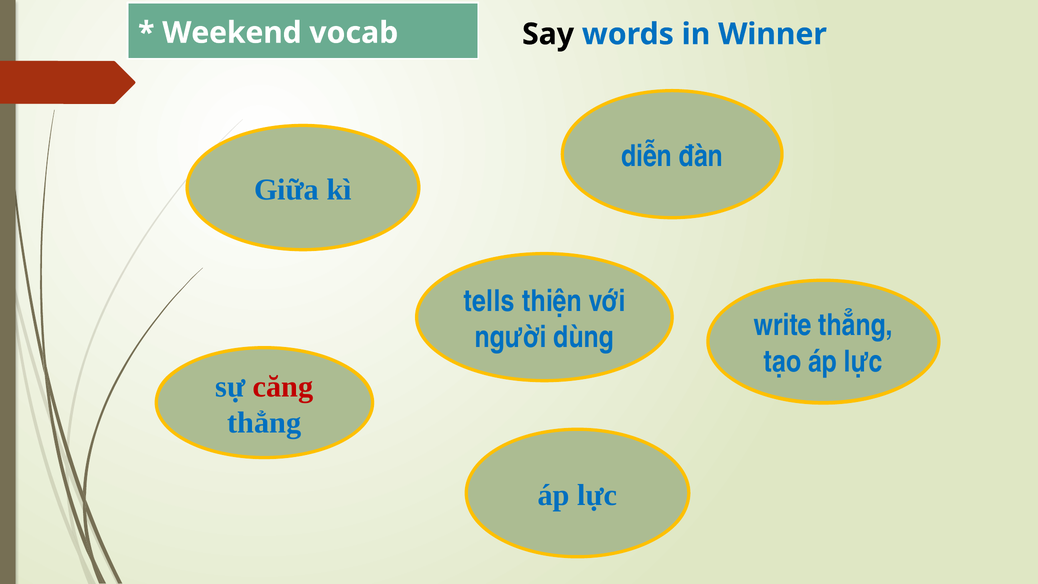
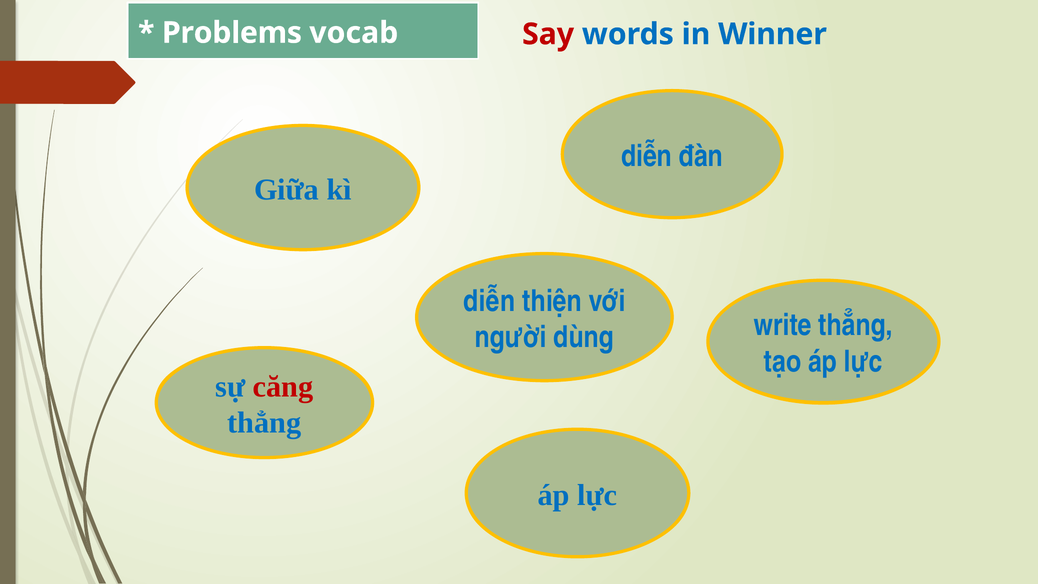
Weekend: Weekend -> Problems
Say colour: black -> red
tells at (489, 301): tells -> diễn
